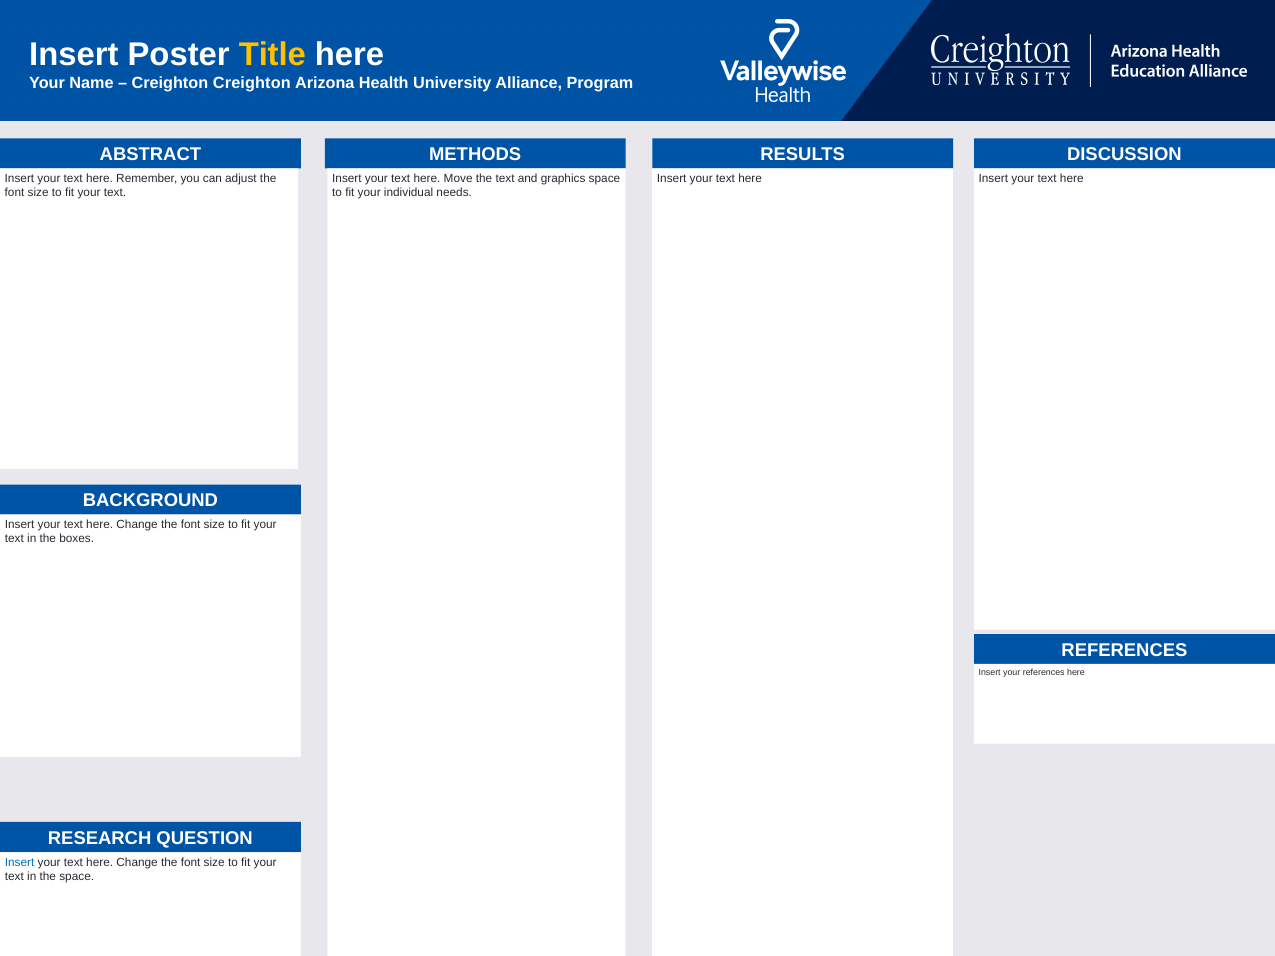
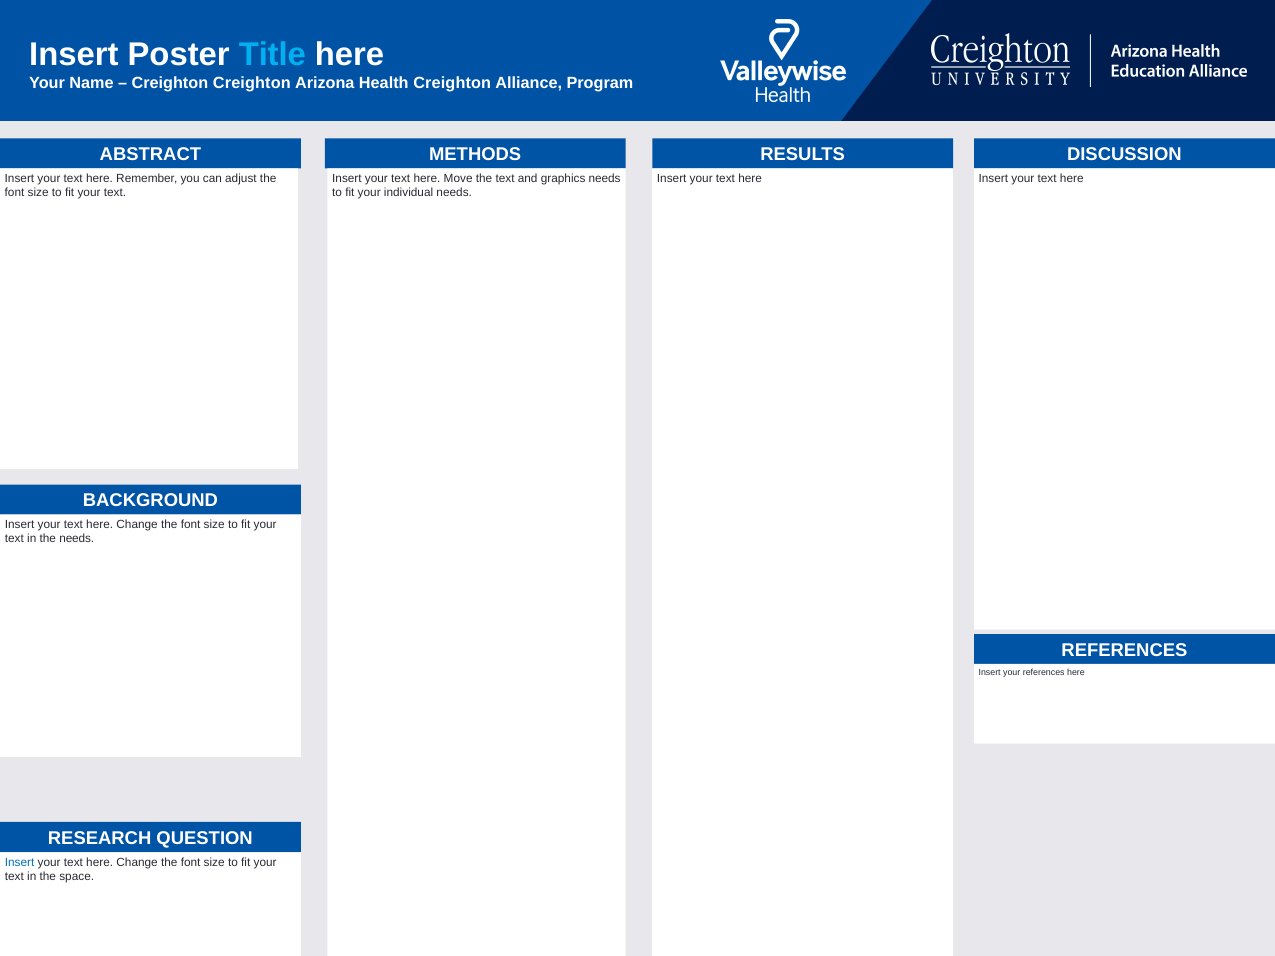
Title colour: yellow -> light blue
Health University: University -> Creighton
graphics space: space -> needs
the boxes: boxes -> needs
